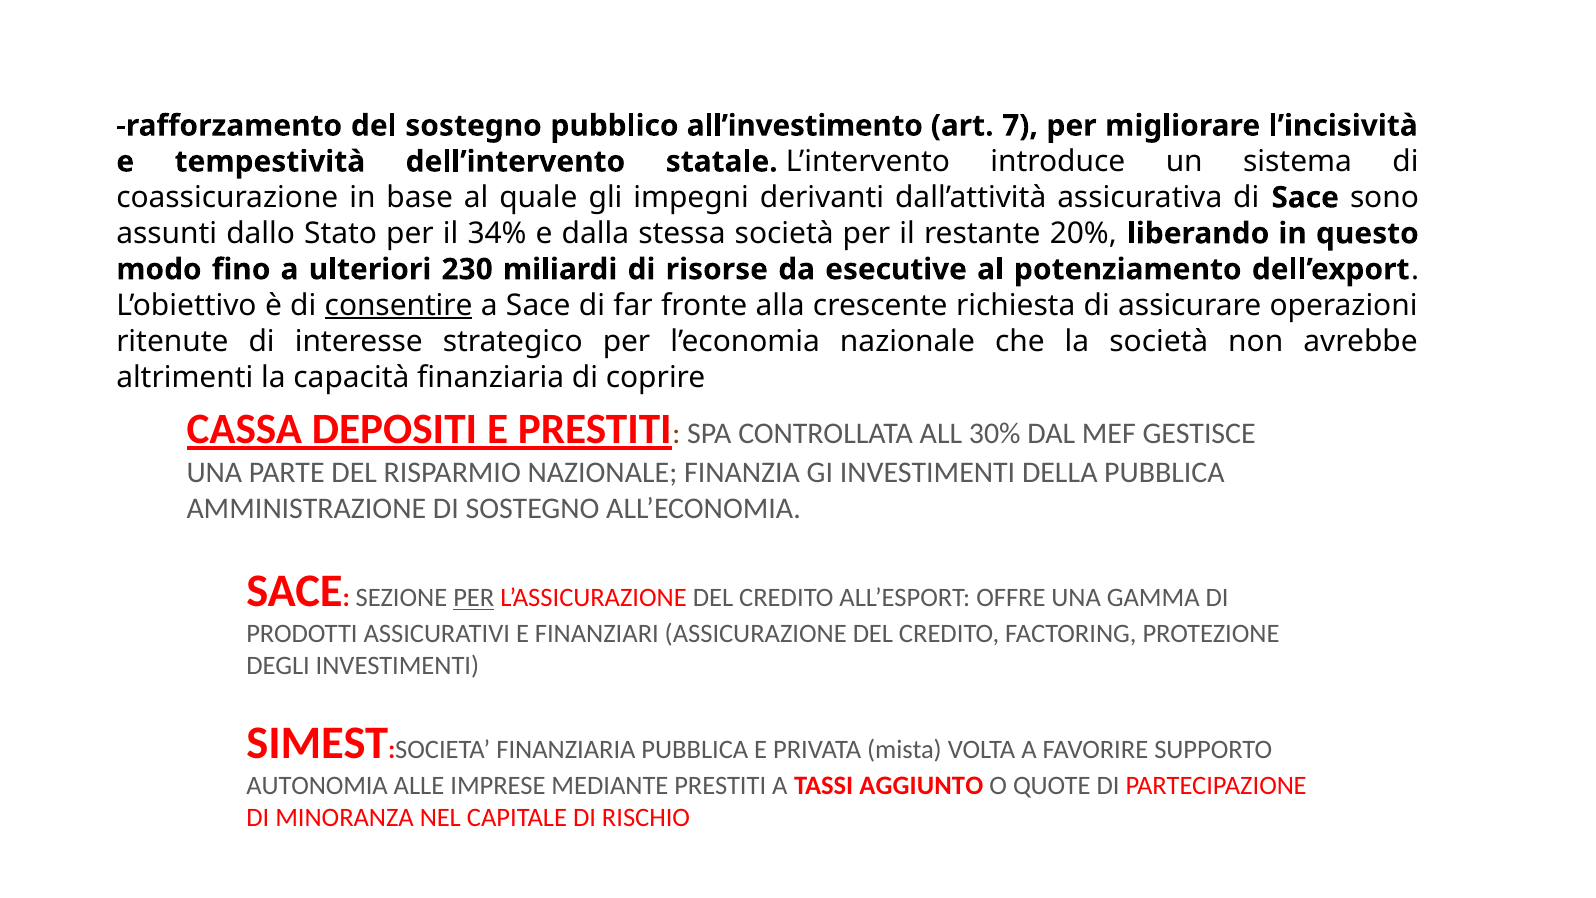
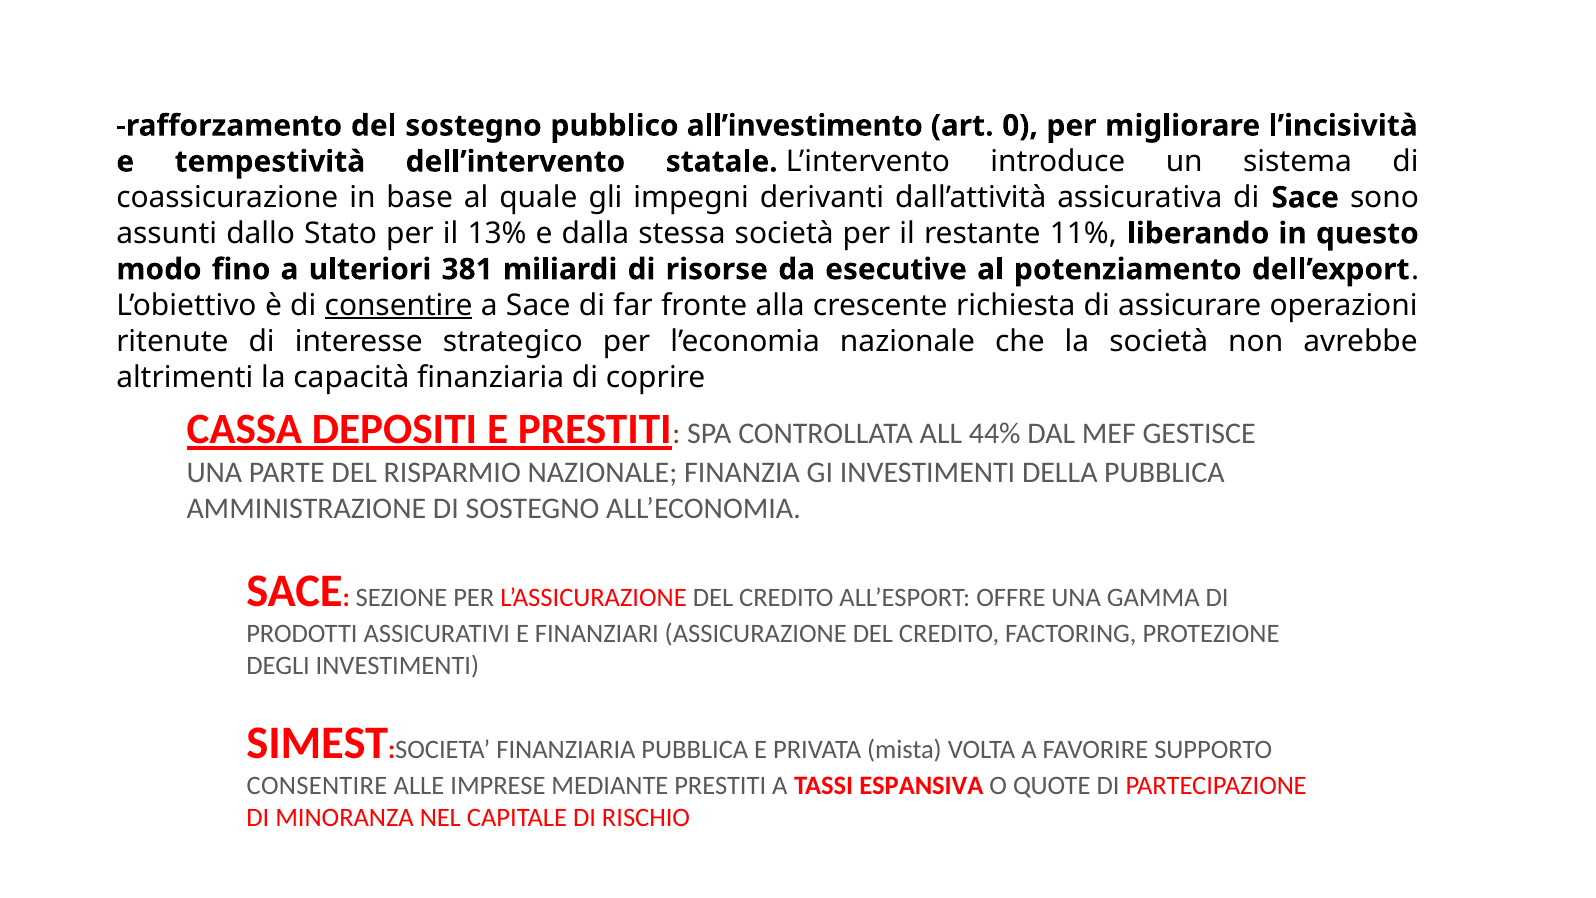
7: 7 -> 0
34%: 34% -> 13%
20%: 20% -> 11%
230: 230 -> 381
30%: 30% -> 44%
PER at (474, 598) underline: present -> none
AUTONOMIA at (317, 785): AUTONOMIA -> CONSENTIRE
AGGIUNTO: AGGIUNTO -> ESPANSIVA
